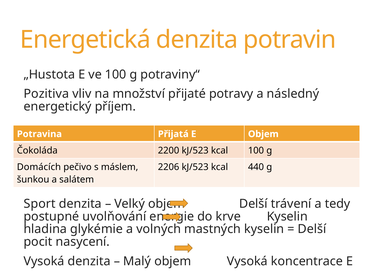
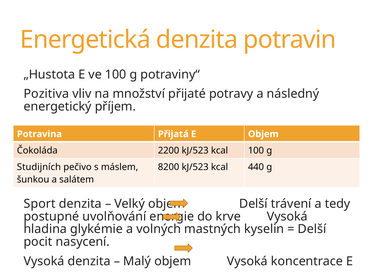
Domácích: Domácích -> Studijních
2206: 2206 -> 8200
krve Kyselin: Kyselin -> Vysoká
